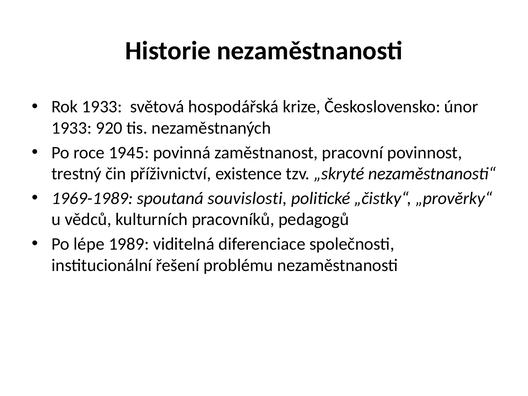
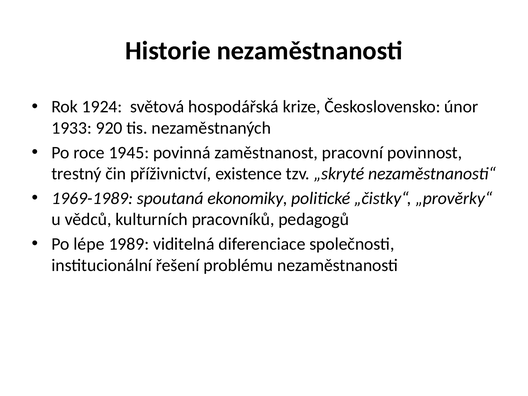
Rok 1933: 1933 -> 1924
souvislosti: souvislosti -> ekonomiky
